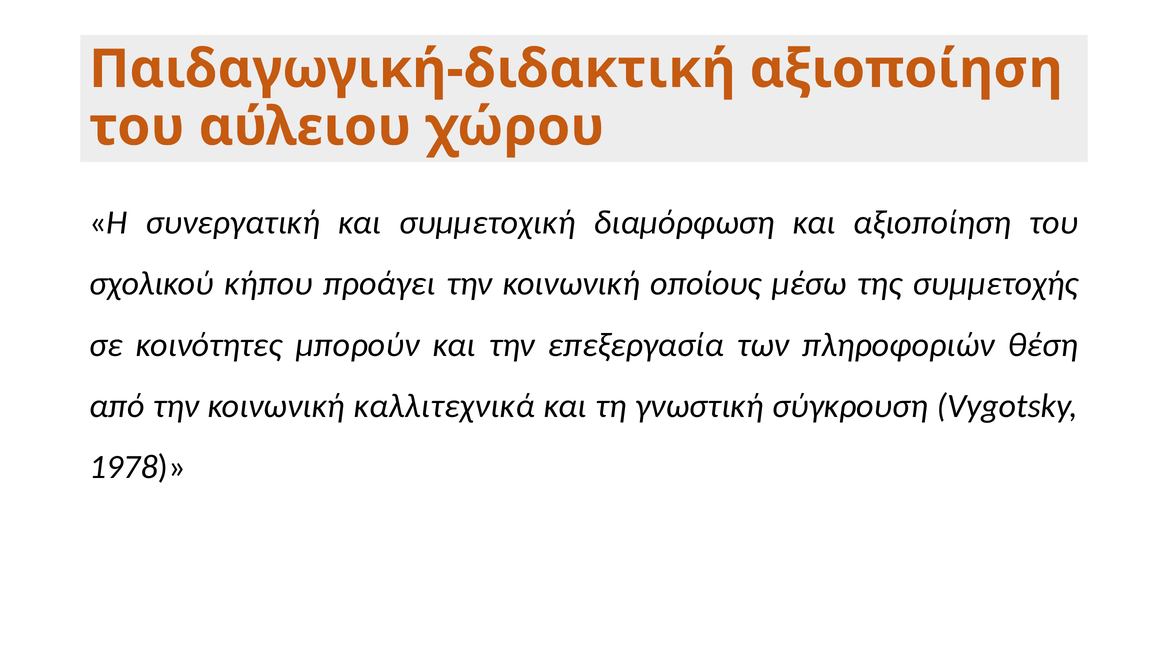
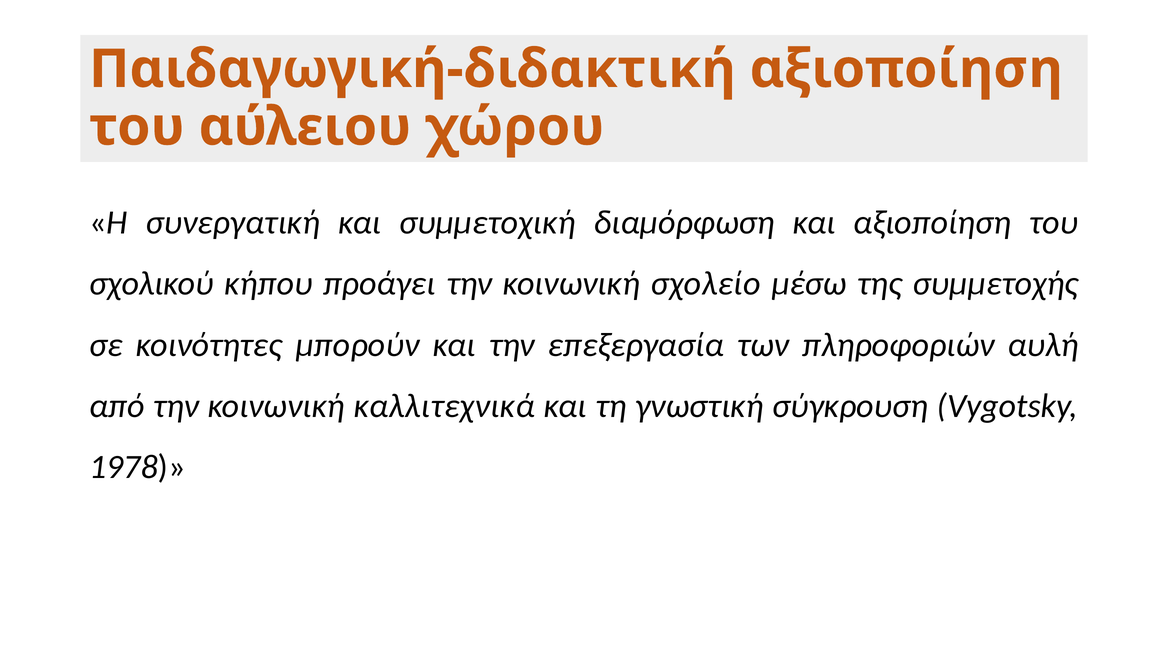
οποίους: οποίους -> σχολείο
θέση: θέση -> αυλή
